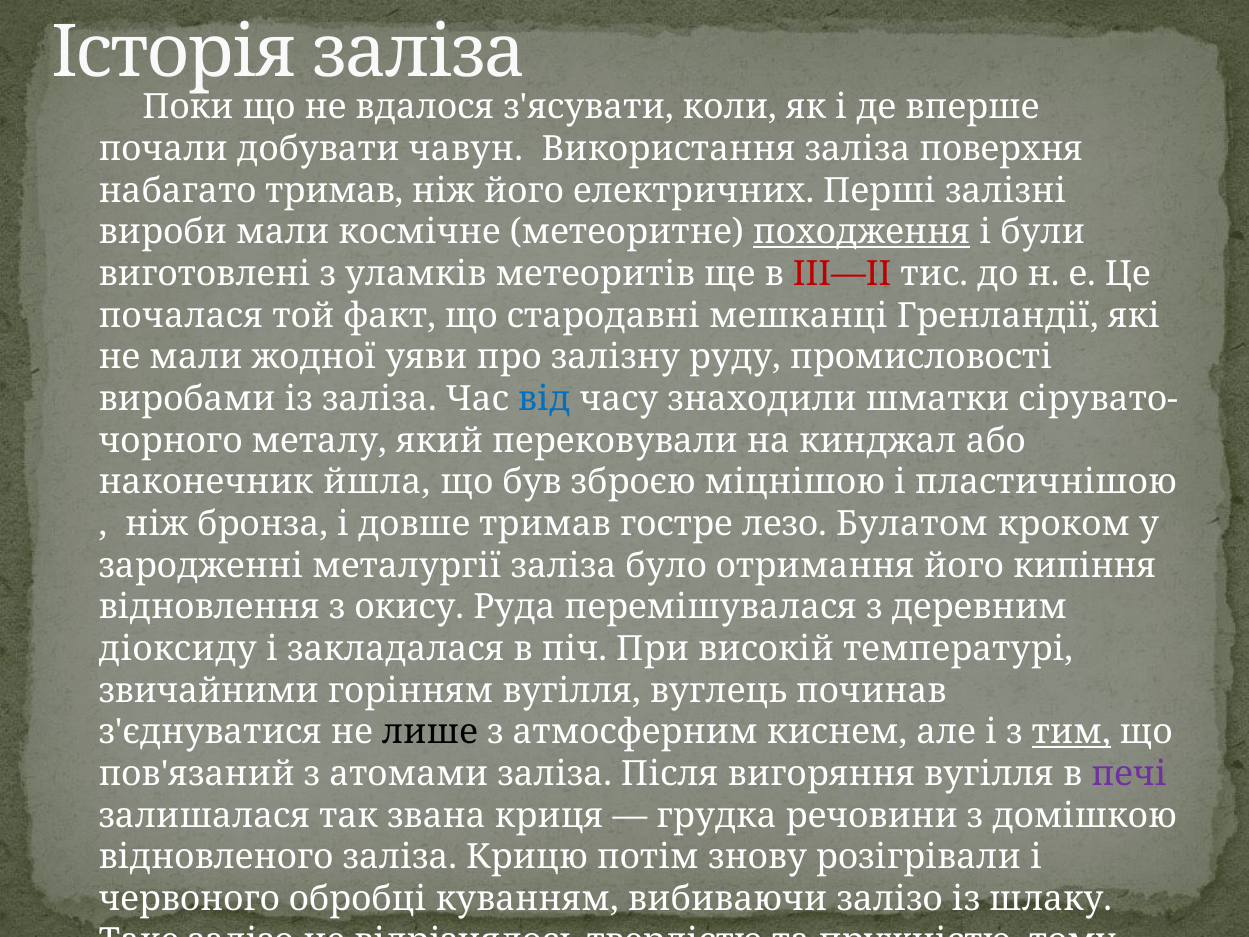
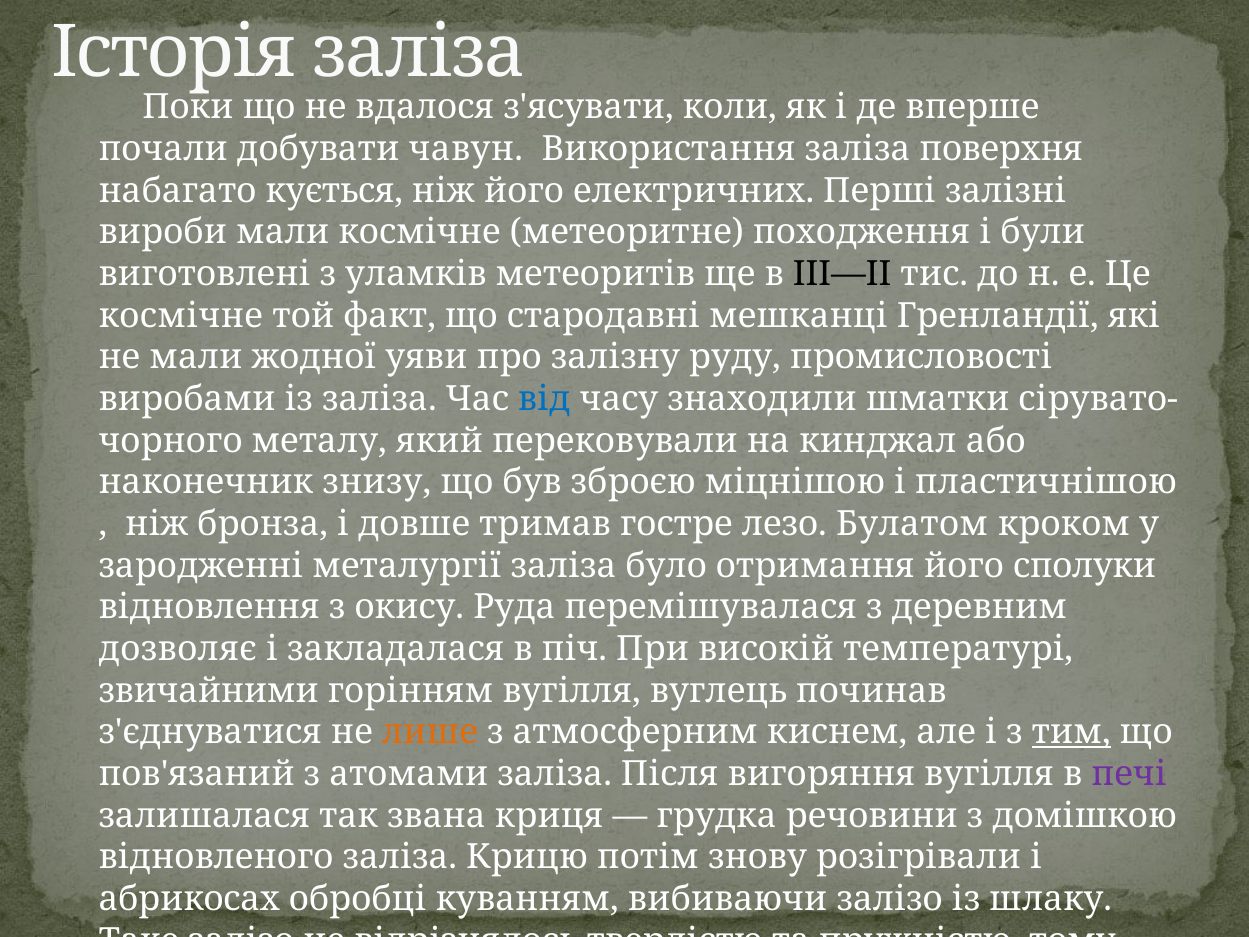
набагато тримав: тримав -> кується
походження underline: present -> none
III—II colour: red -> black
почалася at (181, 316): почалася -> космічне
йшла: йшла -> знизу
кипіння: кипіння -> сполуки
діоксиду: діоксиду -> дозволяє
лише colour: black -> orange
червоного: червоного -> абрикосах
